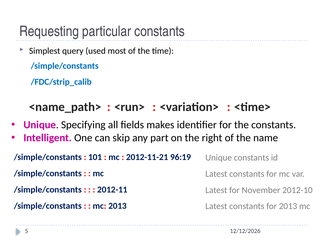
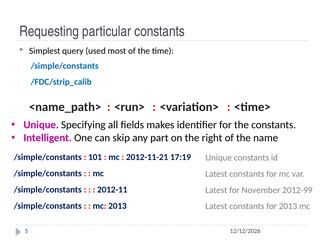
96:19: 96:19 -> 17:19
2012-10: 2012-10 -> 2012-99
